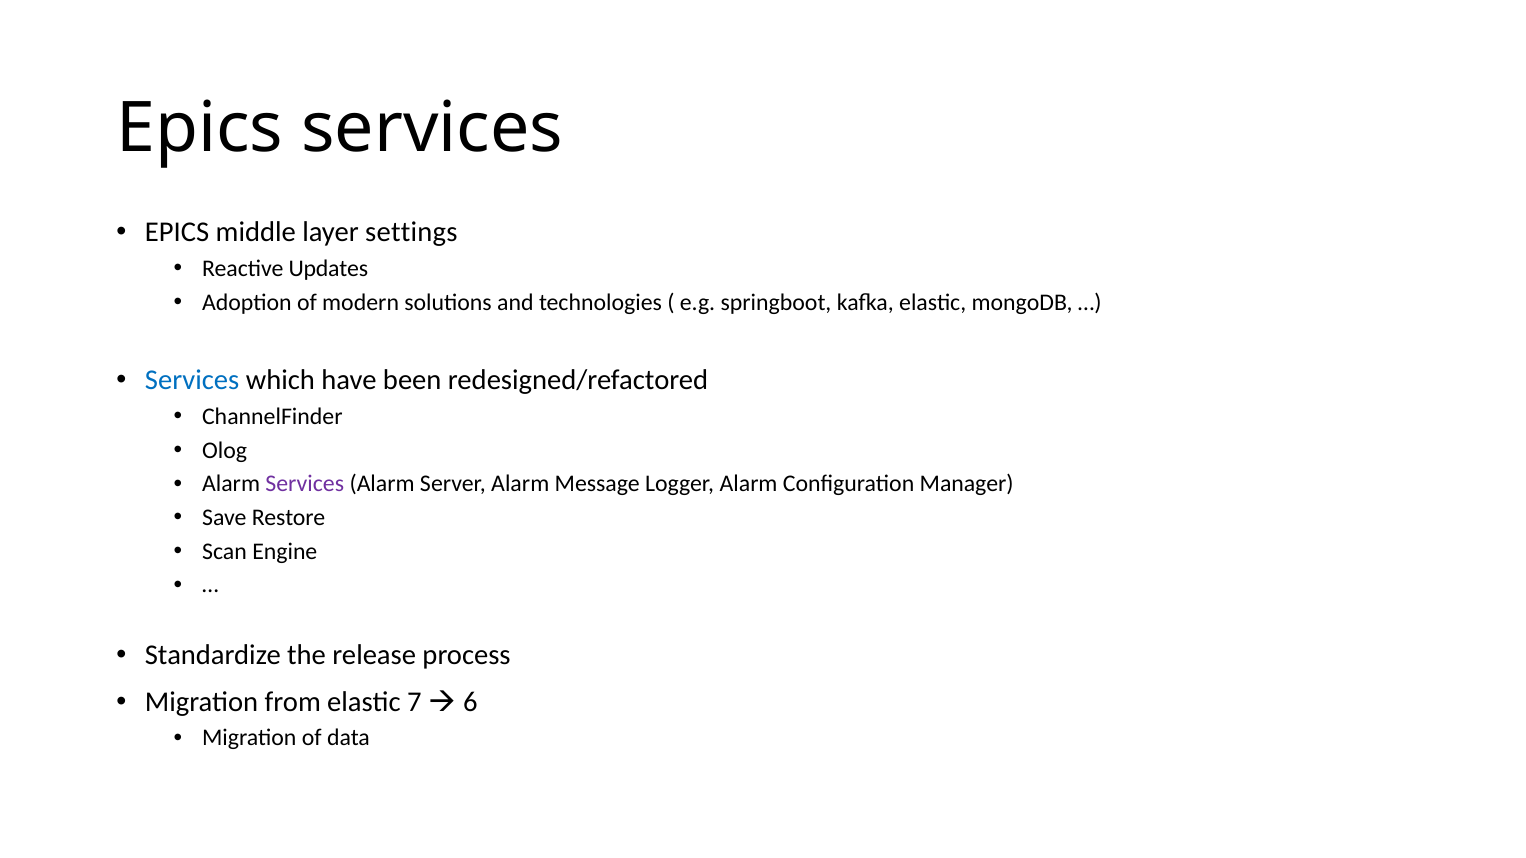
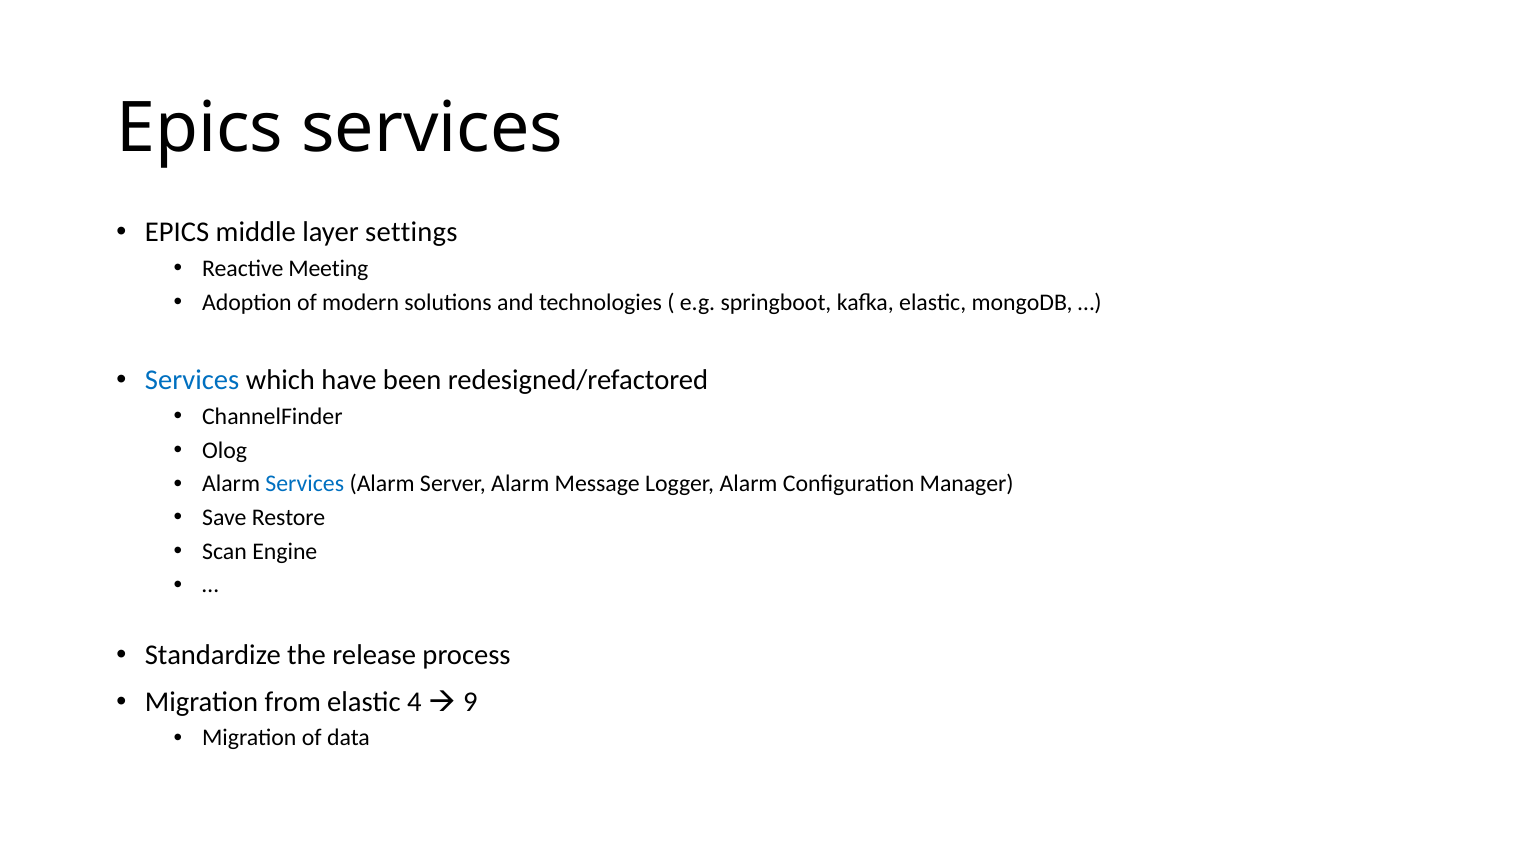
Updates: Updates -> Meeting
Services at (305, 484) colour: purple -> blue
7: 7 -> 4
6: 6 -> 9
